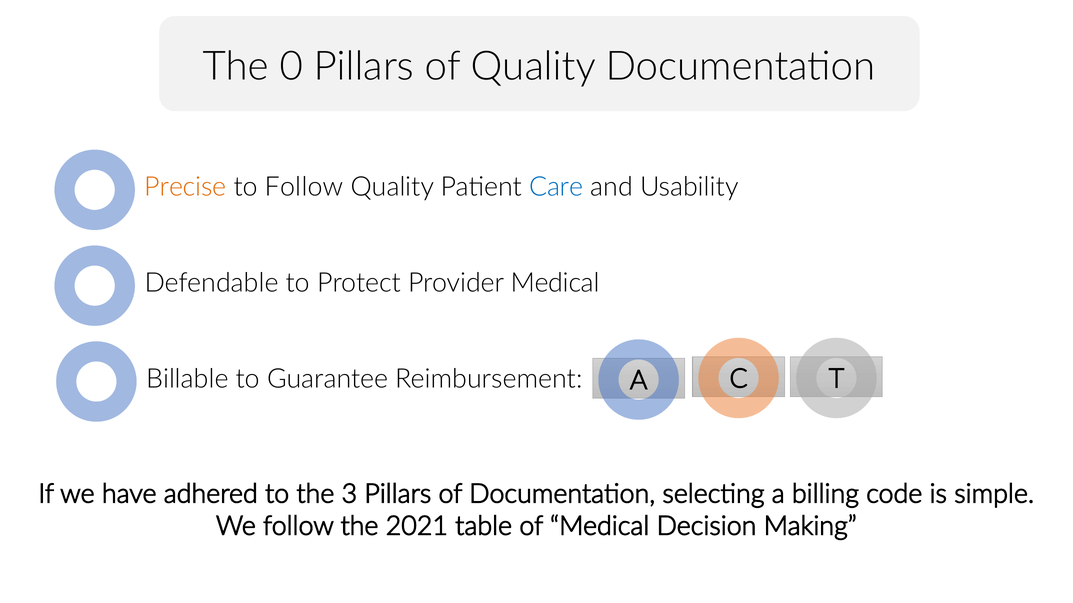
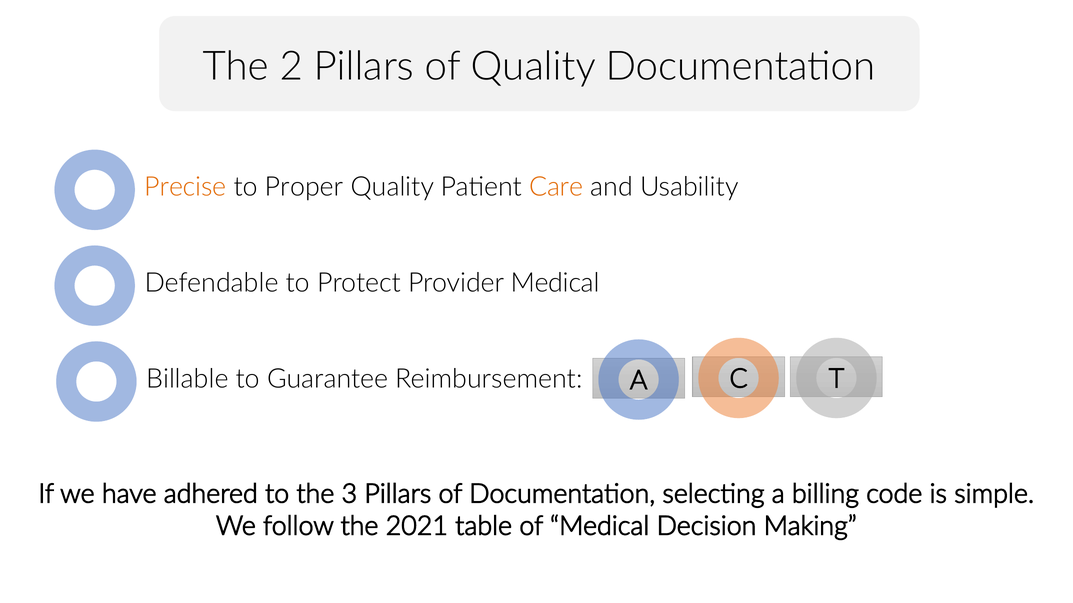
0: 0 -> 2
to Follow: Follow -> Proper
Care colour: blue -> orange
